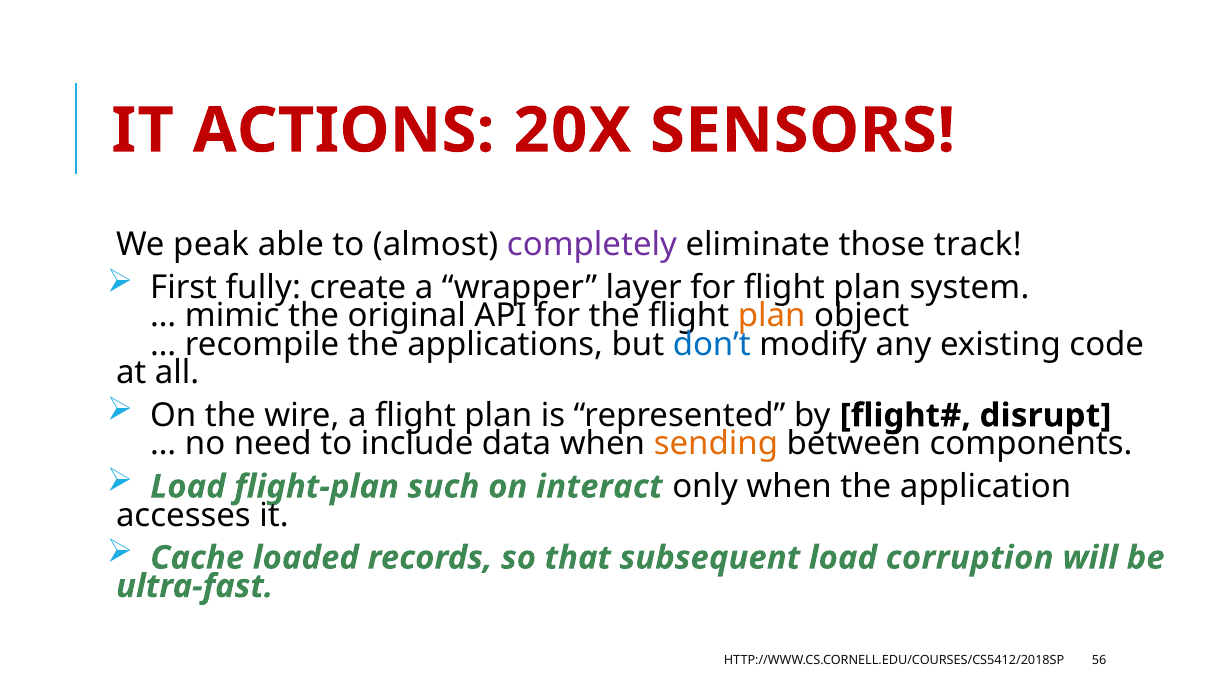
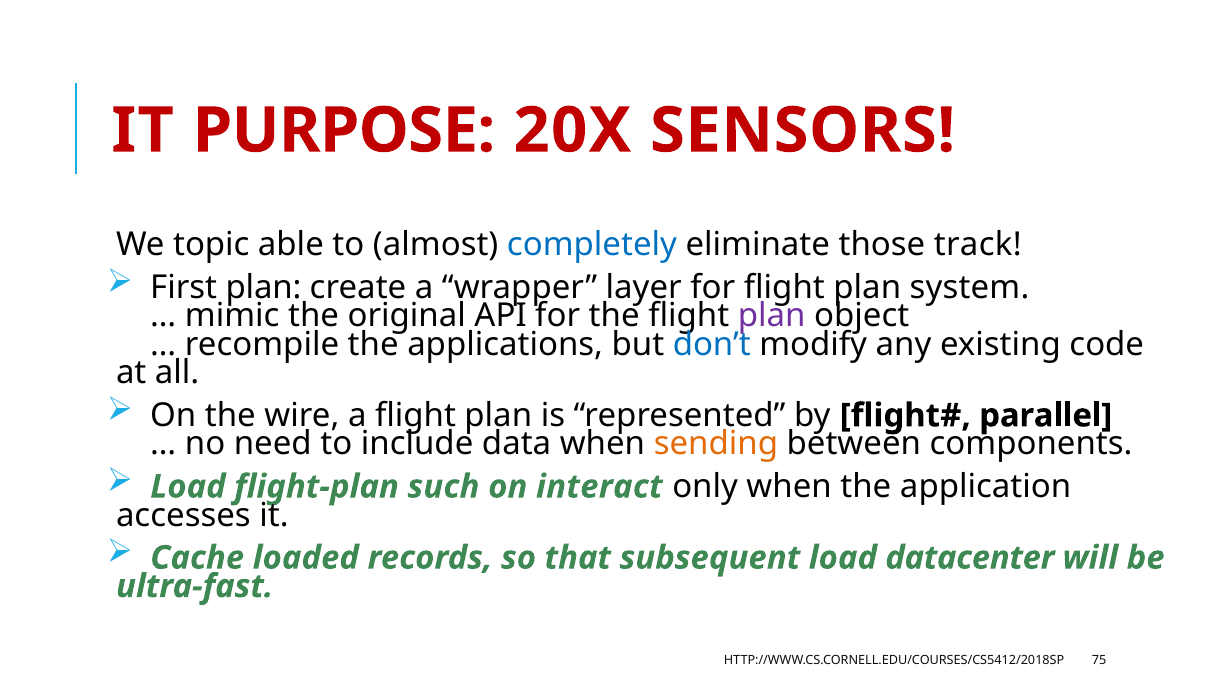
ACTIONS: ACTIONS -> PURPOSE
peak: peak -> topic
completely colour: purple -> blue
First fully: fully -> plan
plan at (772, 316) colour: orange -> purple
disrupt: disrupt -> parallel
corruption: corruption -> datacenter
56: 56 -> 75
